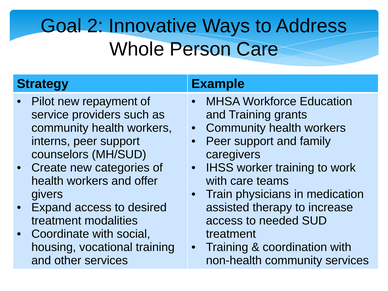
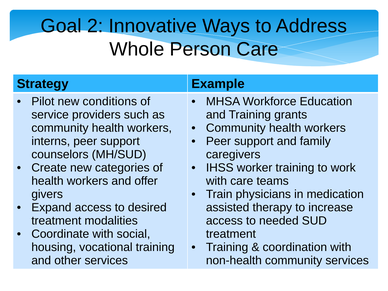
repayment: repayment -> conditions
